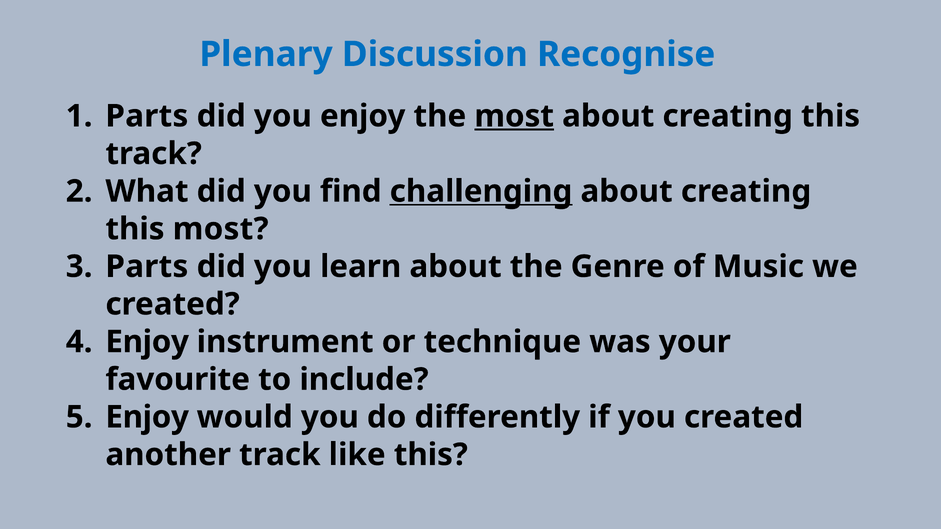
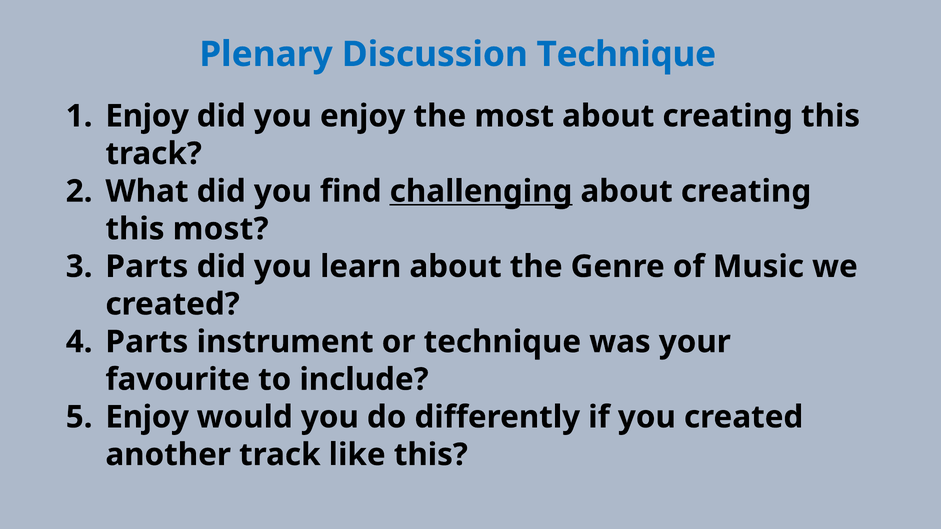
Discussion Recognise: Recognise -> Technique
Parts at (147, 116): Parts -> Enjoy
most at (514, 116) underline: present -> none
Enjoy at (147, 342): Enjoy -> Parts
